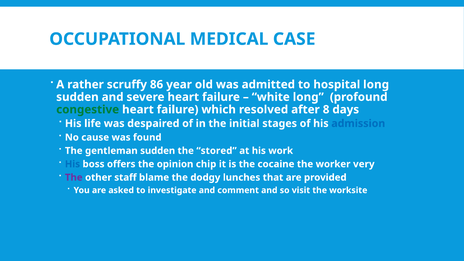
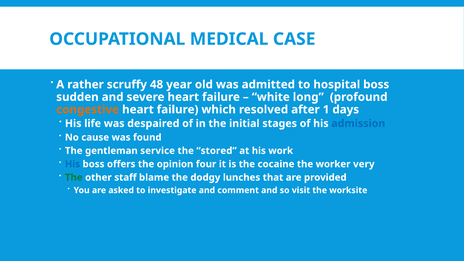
86: 86 -> 48
hospital long: long -> boss
congestive colour: green -> orange
8: 8 -> 1
gentleman sudden: sudden -> service
chip: chip -> four
The at (74, 177) colour: purple -> green
